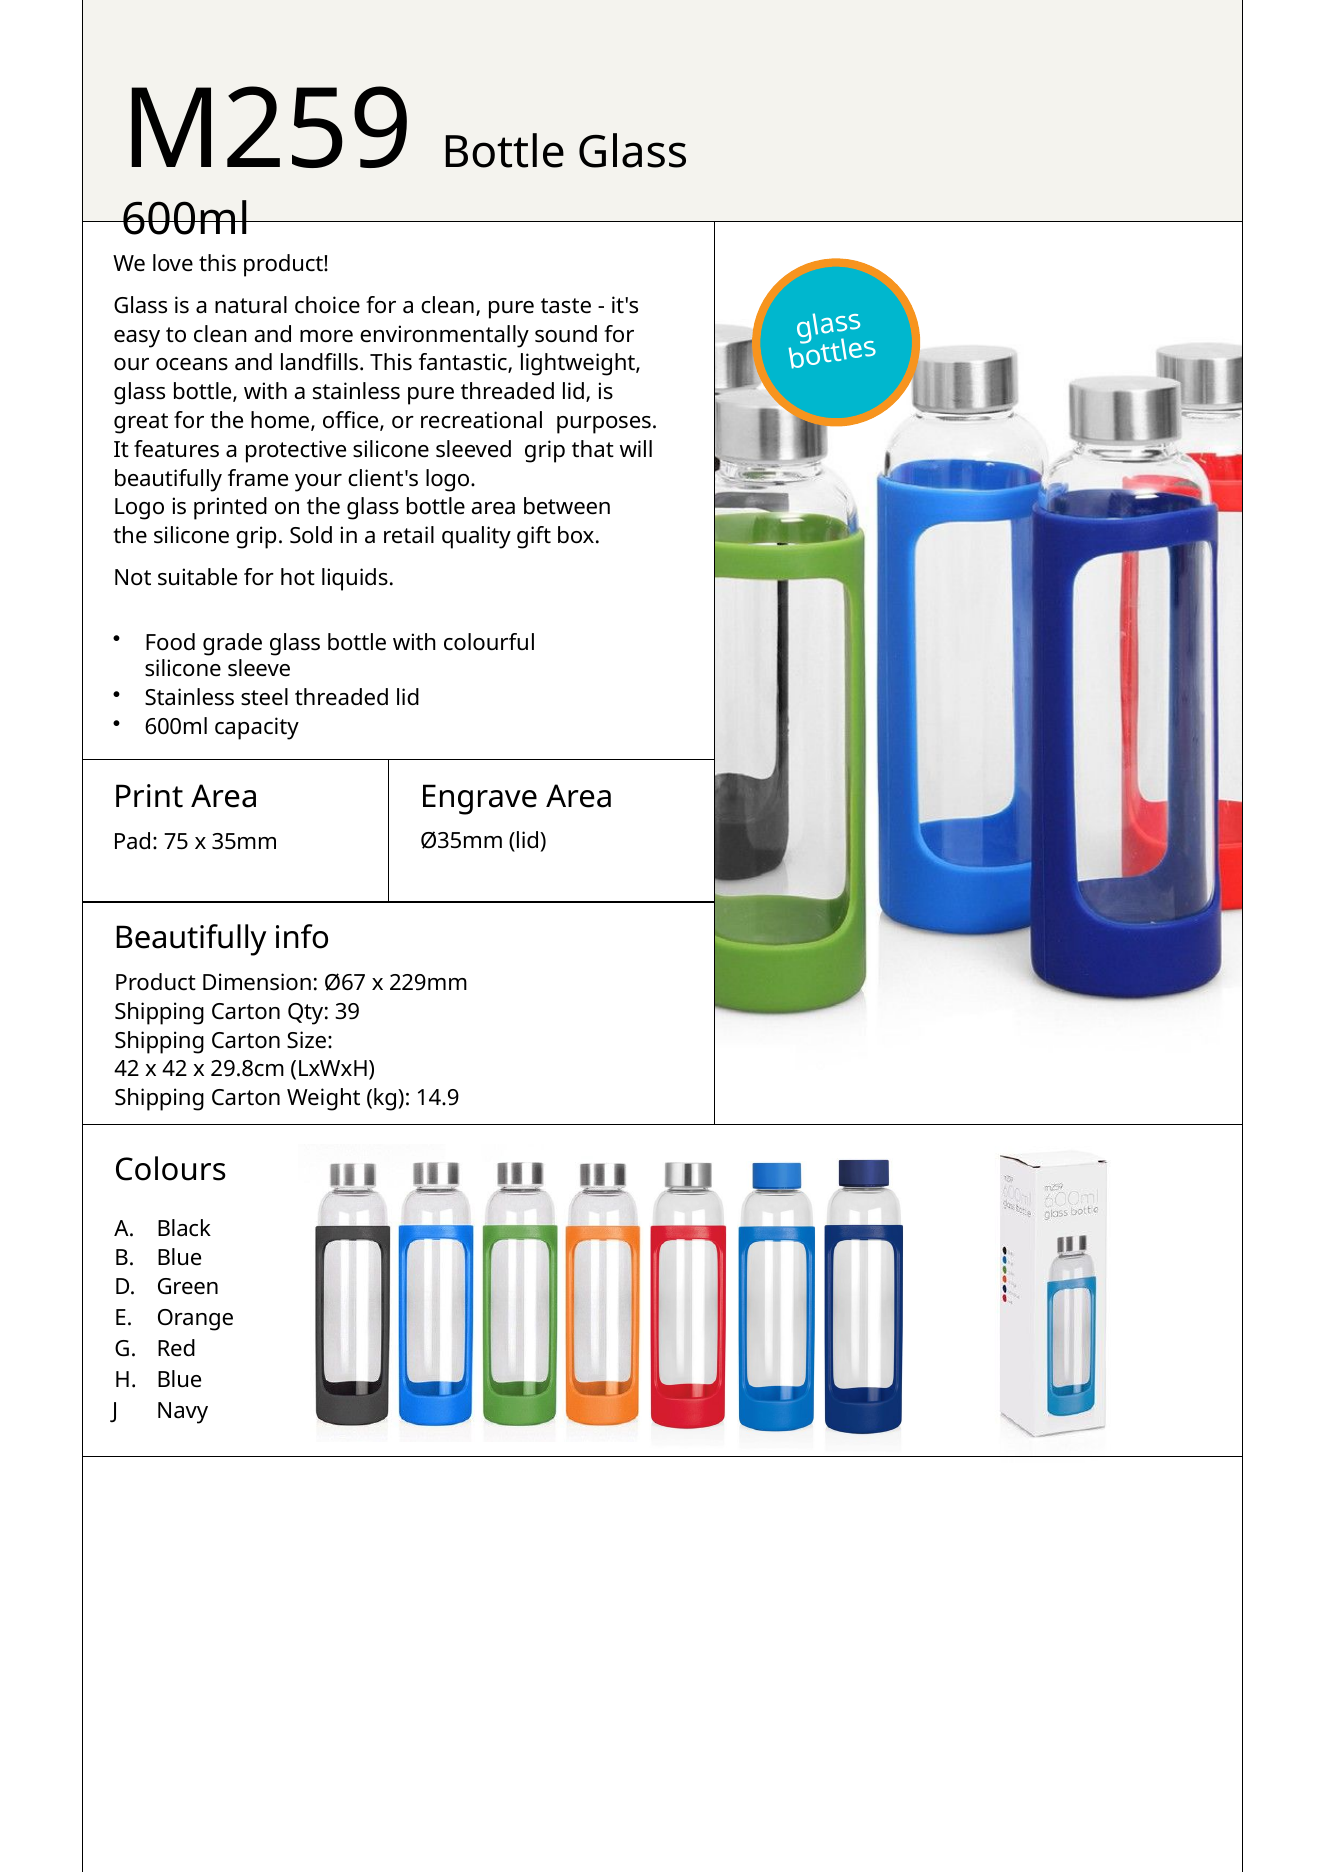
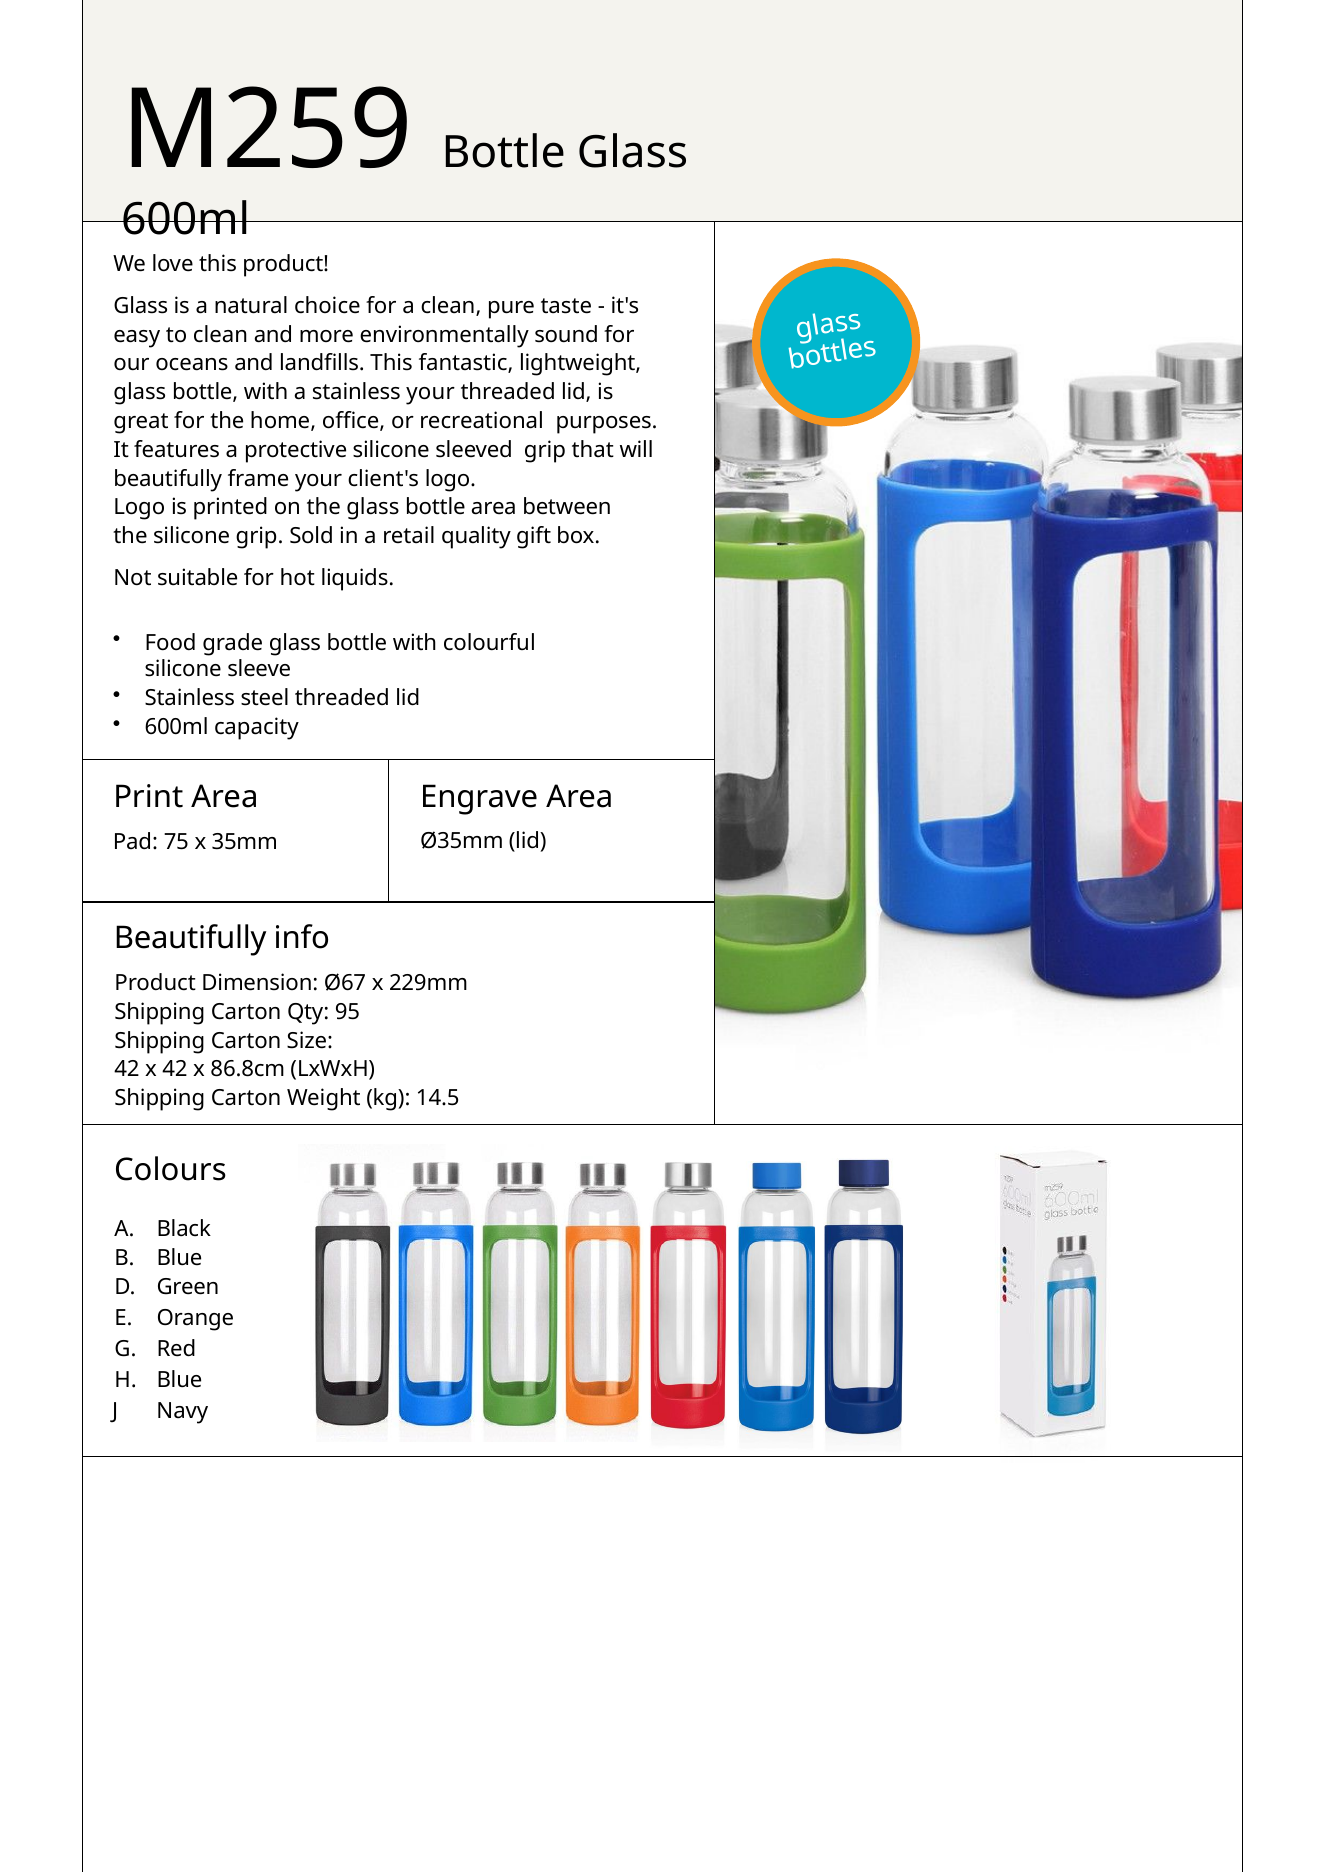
stainless pure: pure -> your
39: 39 -> 95
29.8cm: 29.8cm -> 86.8cm
14.9: 14.9 -> 14.5
